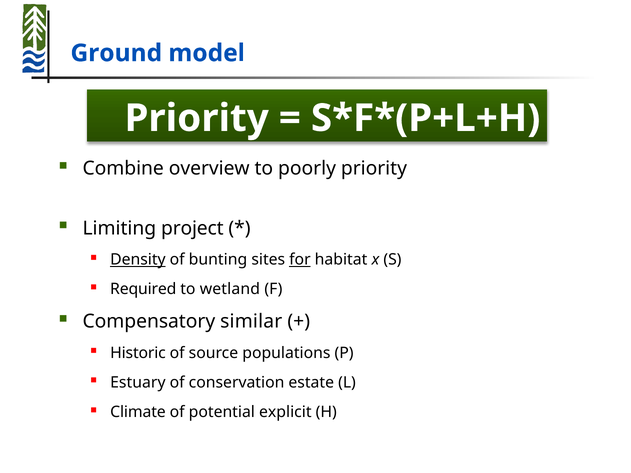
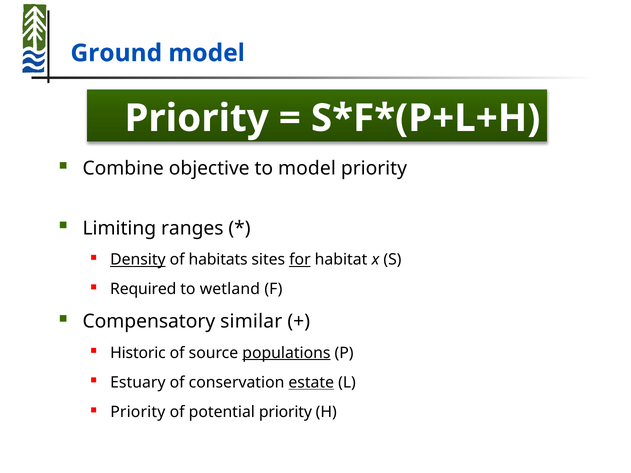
overview: overview -> objective
to poorly: poorly -> model
project: project -> ranges
bunting: bunting -> habitats
populations underline: none -> present
estate underline: none -> present
Climate at (138, 412): Climate -> Priority
potential explicit: explicit -> priority
